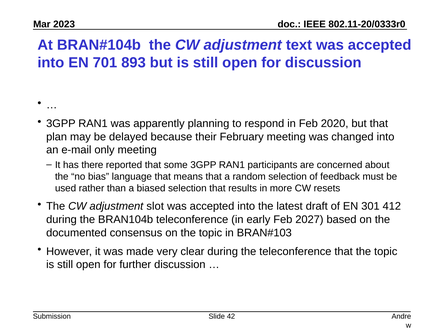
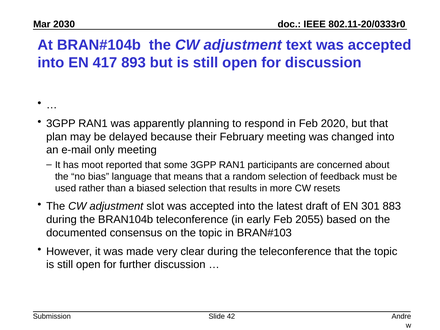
2023: 2023 -> 2030
701: 701 -> 417
there: there -> moot
412: 412 -> 883
2027: 2027 -> 2055
